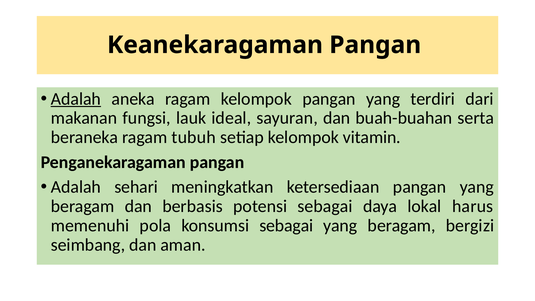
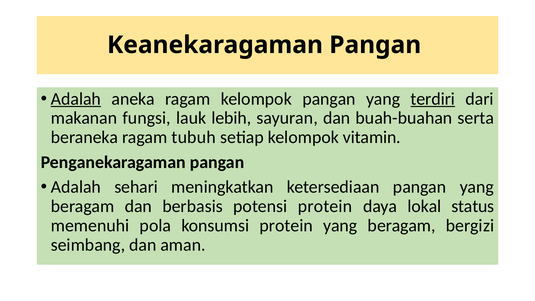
terdiri underline: none -> present
ideal: ideal -> lebih
potensi sebagai: sebagai -> protein
harus: harus -> status
konsumsi sebagai: sebagai -> protein
